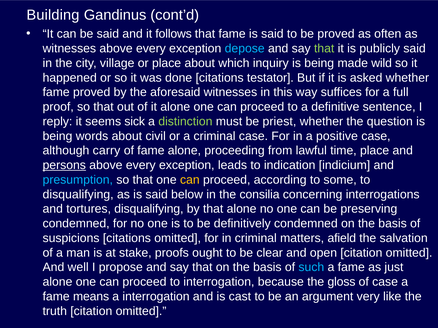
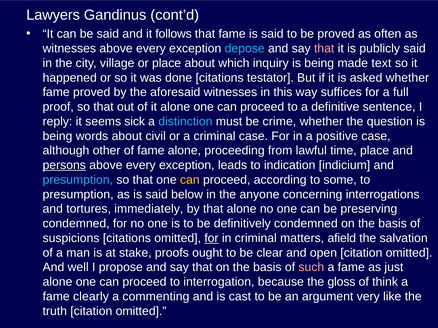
Building: Building -> Lawyers
that at (324, 49) colour: light green -> pink
wild: wild -> text
distinction colour: light green -> light blue
priest: priest -> crime
carry: carry -> other
disqualifying at (78, 195): disqualifying -> presumption
consilia: consilia -> anyone
tortures disqualifying: disqualifying -> immediately
for at (211, 238) underline: none -> present
such colour: light blue -> pink
of case: case -> think
means: means -> clearly
a interrogation: interrogation -> commenting
